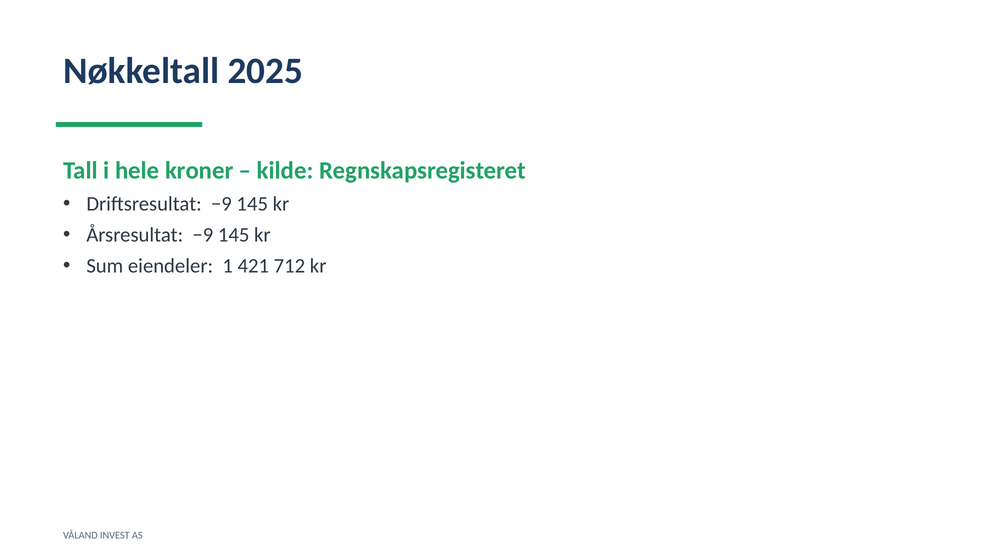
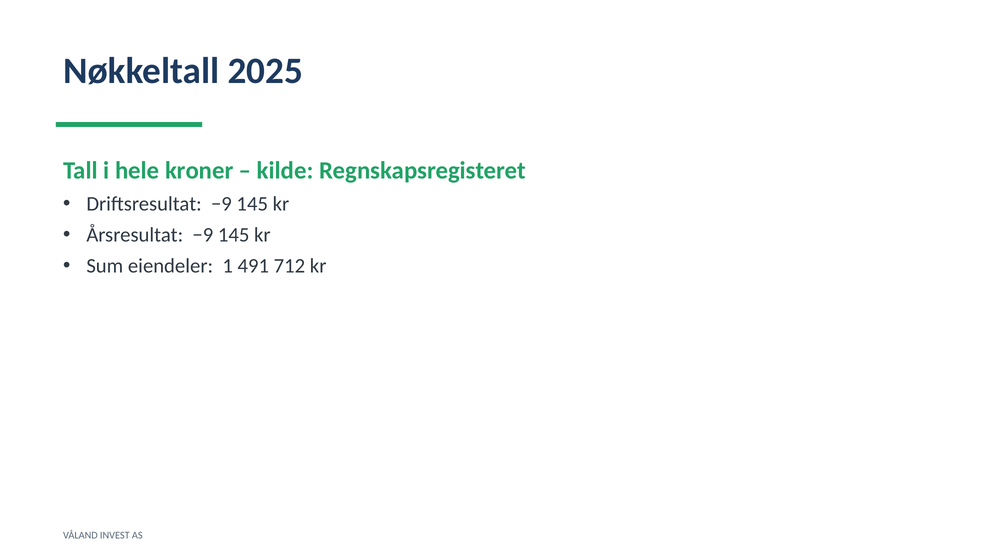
421: 421 -> 491
